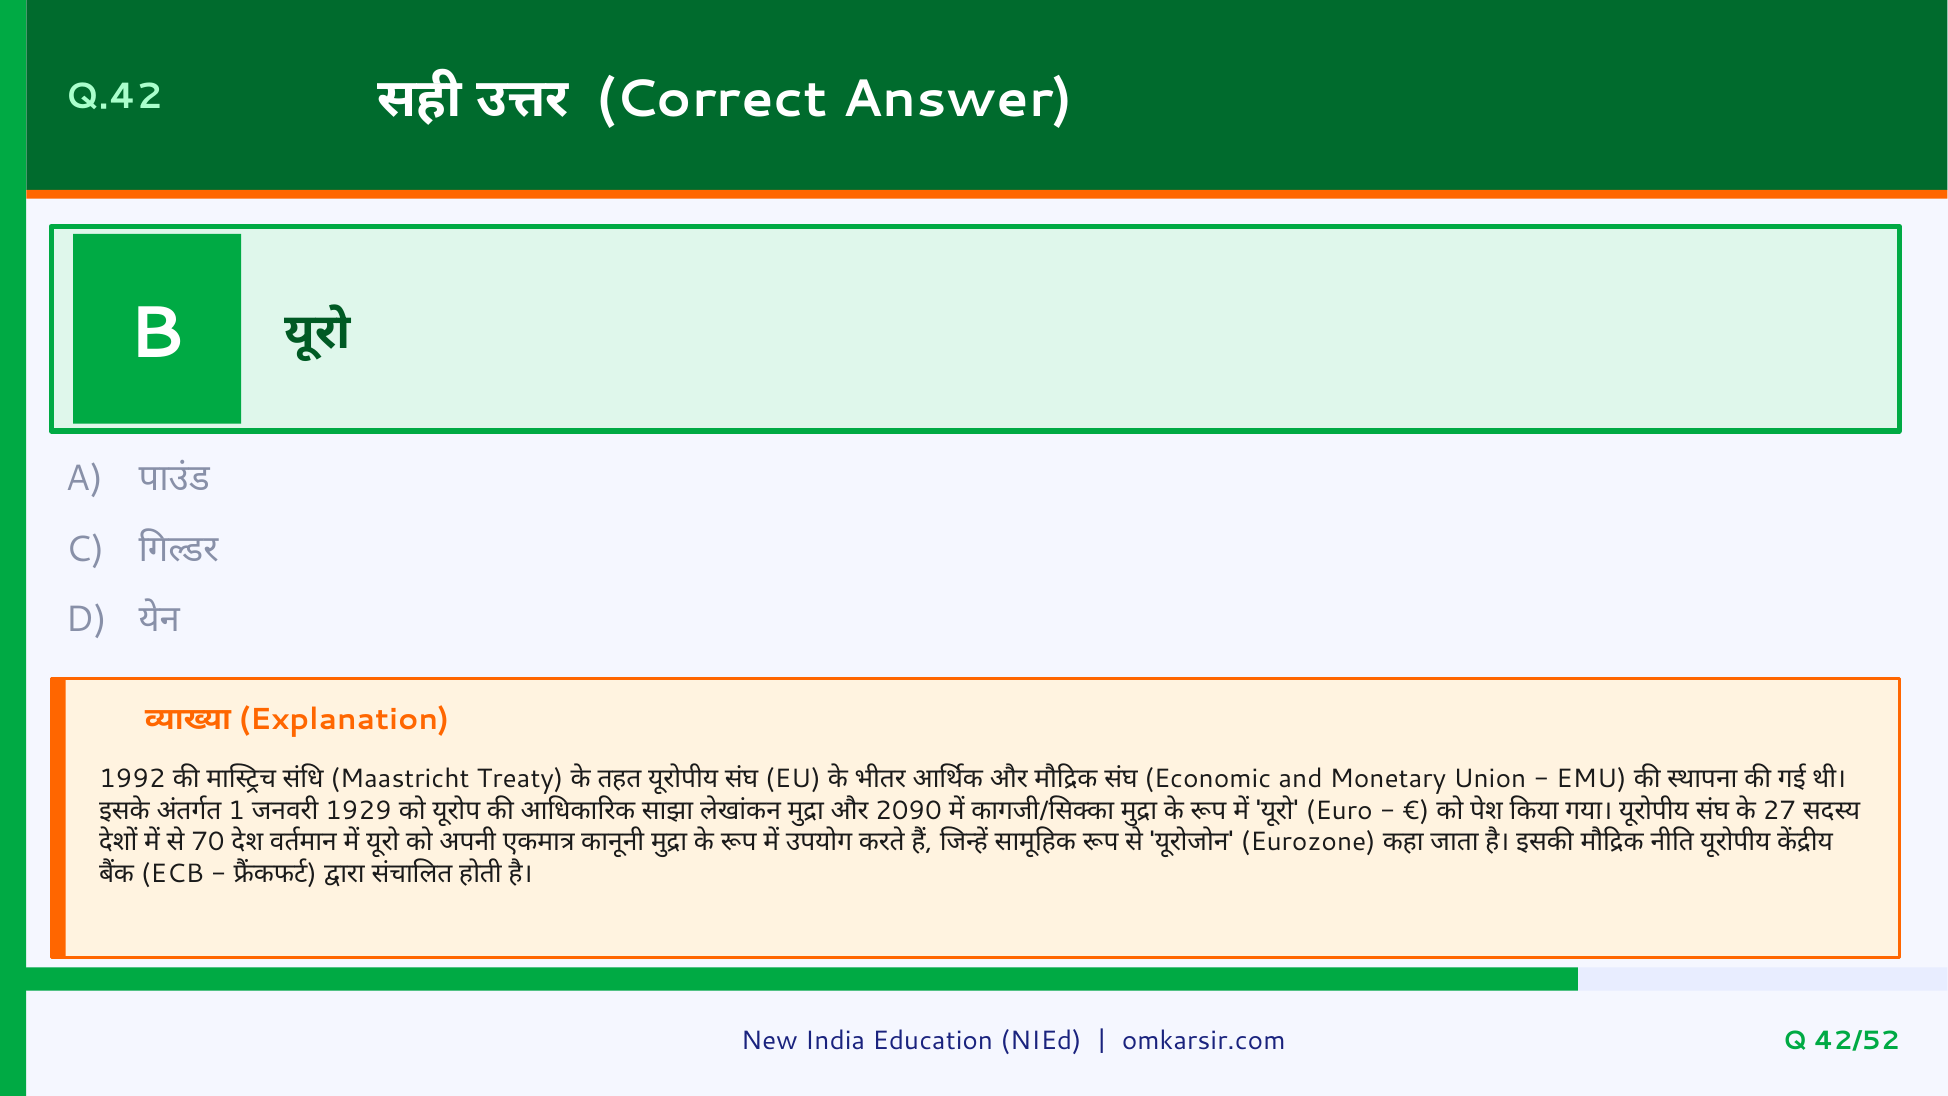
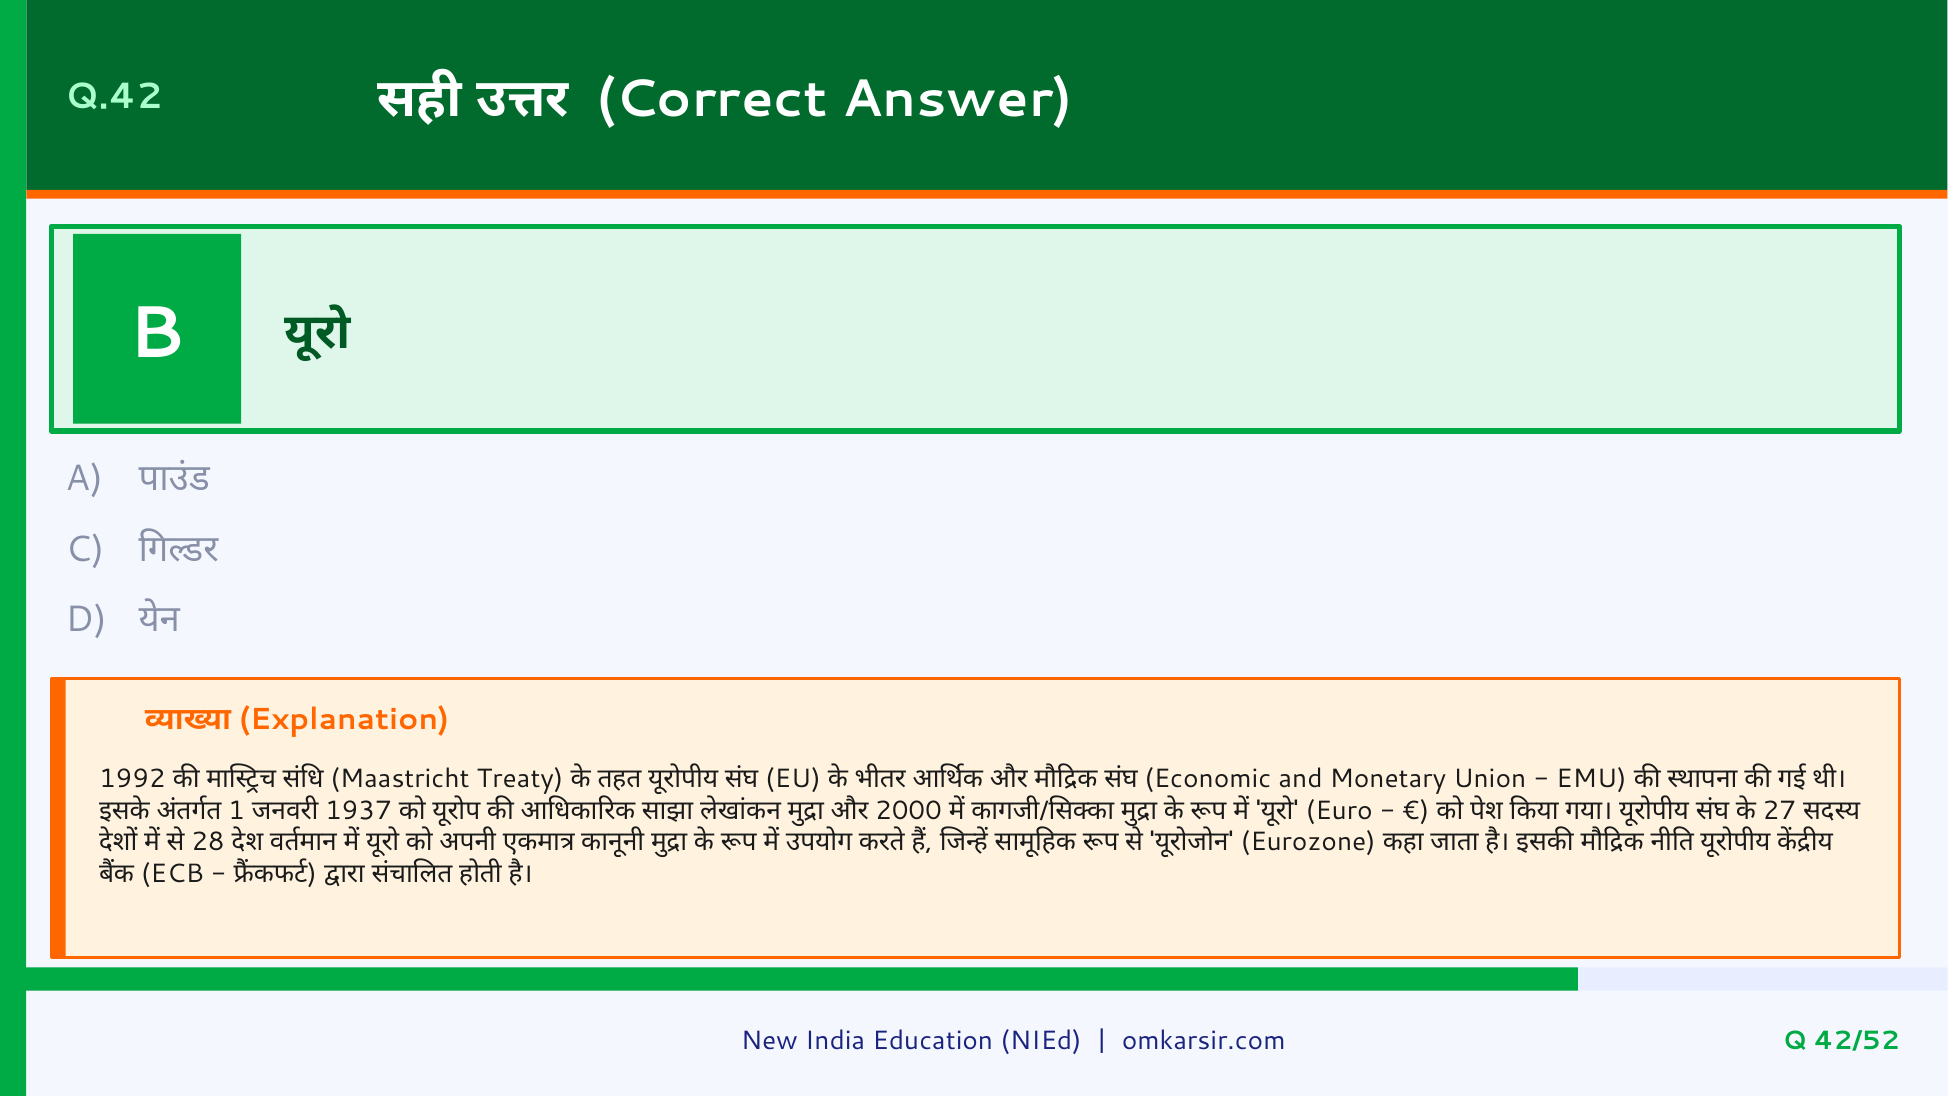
1929: 1929 -> 1937
2090: 2090 -> 2000
70: 70 -> 28
